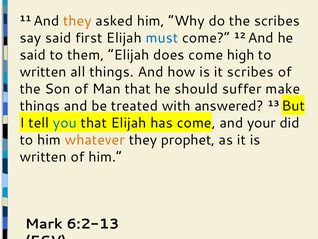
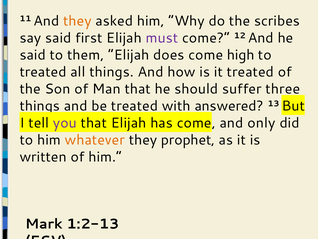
must colour: blue -> purple
written at (43, 72): written -> treated
it scribes: scribes -> treated
make: make -> three
you colour: blue -> purple
your: your -> only
6:2-13: 6:2-13 -> 1:2-13
